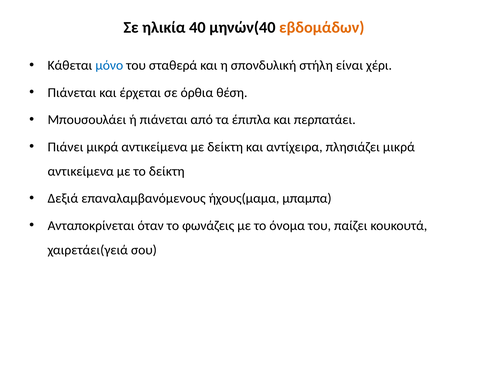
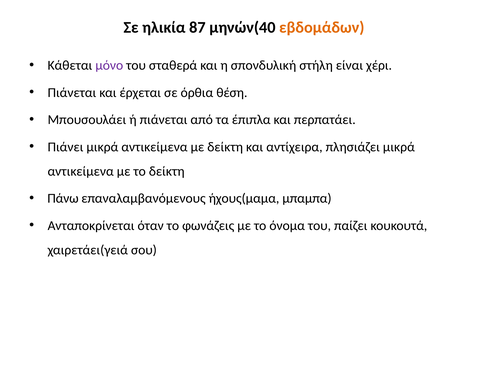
40: 40 -> 87
μόνο colour: blue -> purple
Δεξιά: Δεξιά -> Πάνω
